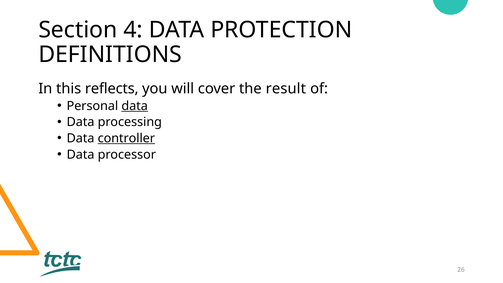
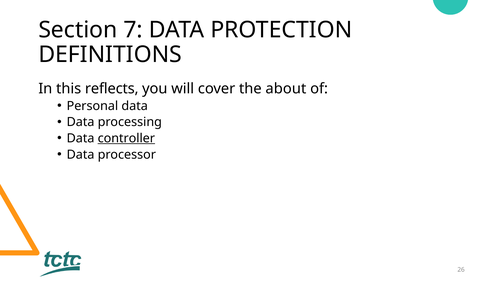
4: 4 -> 7
result: result -> about
data at (135, 106) underline: present -> none
